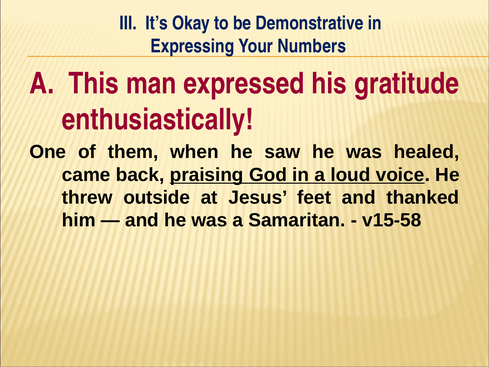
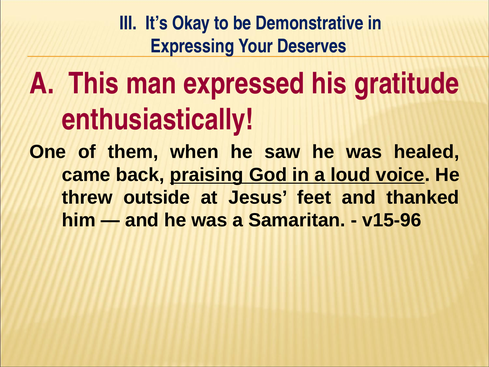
Numbers: Numbers -> Deserves
v15-58: v15-58 -> v15-96
